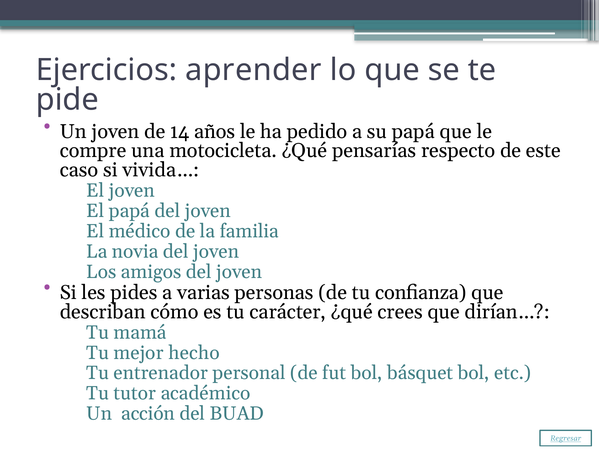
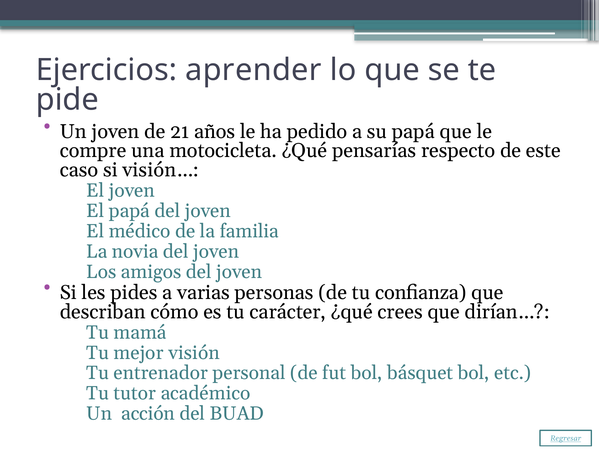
14: 14 -> 21
vivida…: vivida… -> visión…
hecho: hecho -> visión
